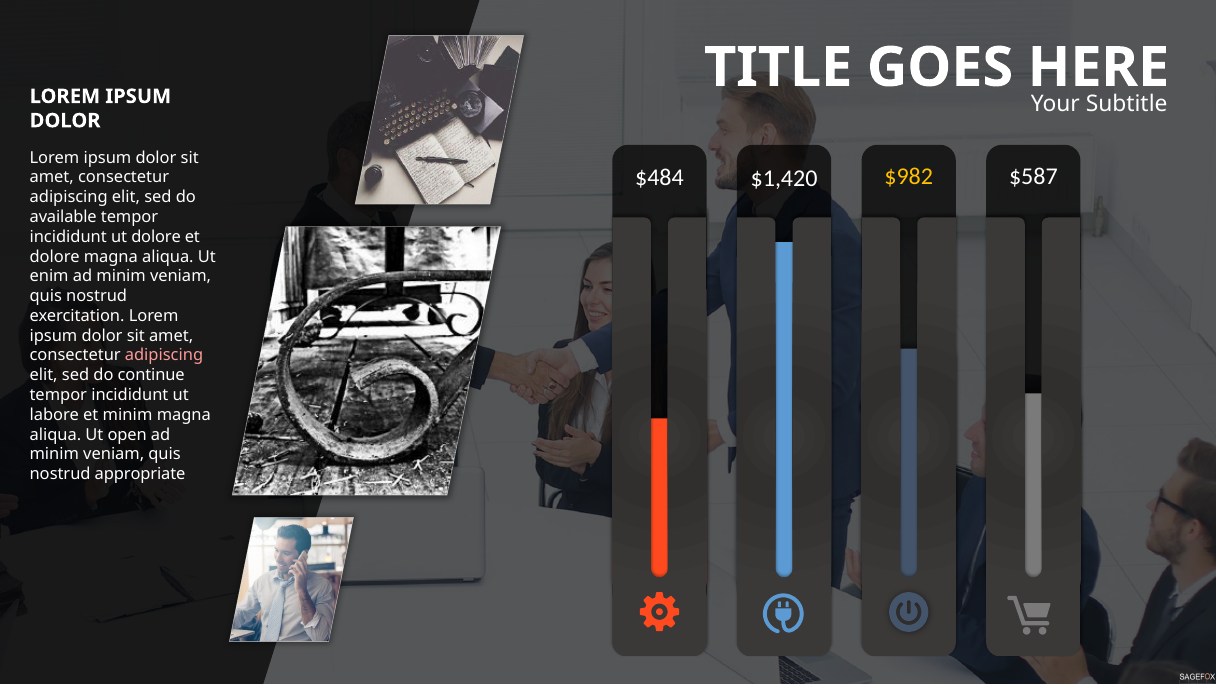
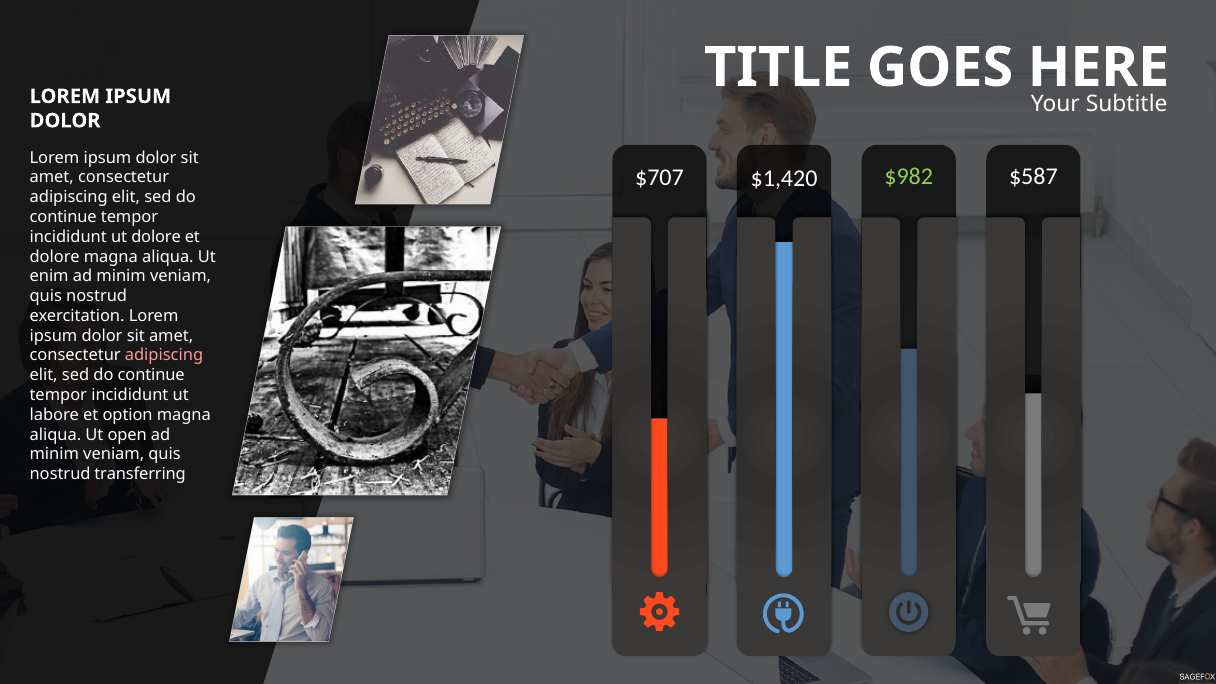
$484: $484 -> $707
$982 colour: yellow -> light green
available at (63, 217): available -> continue
et minim: minim -> option
appropriate: appropriate -> transferring
